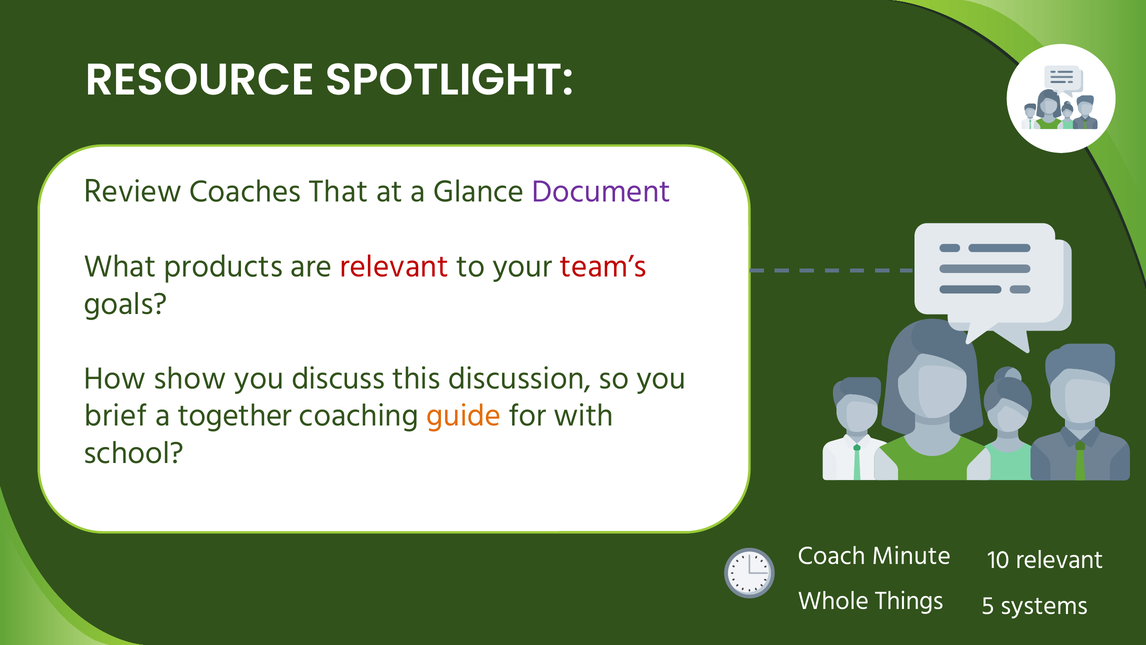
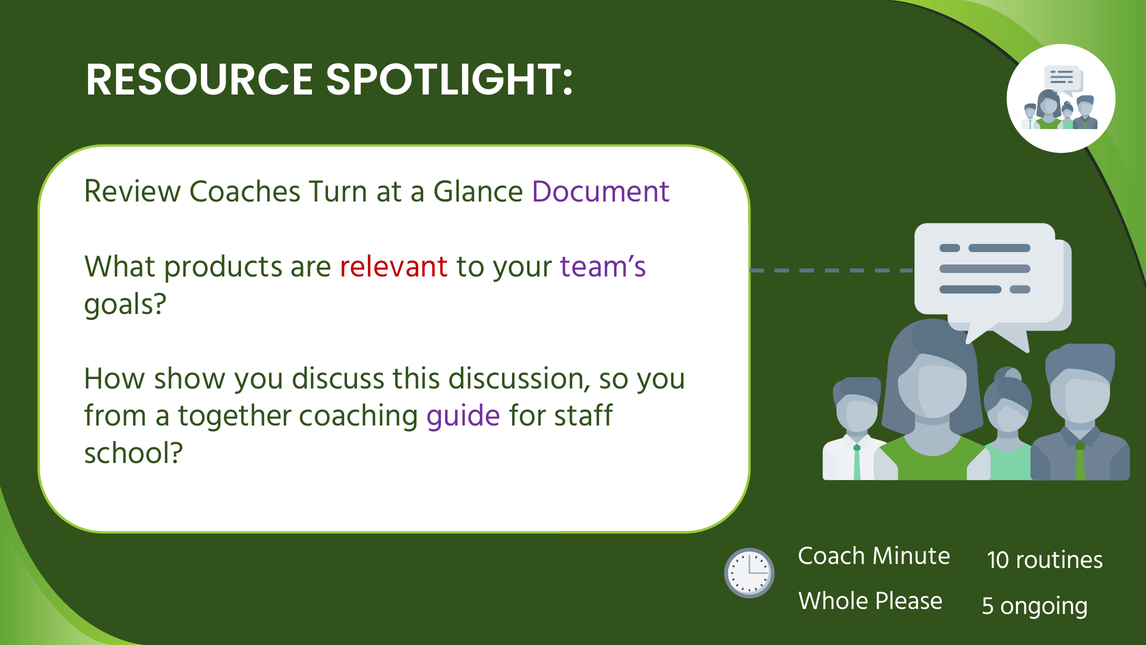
That: That -> Turn
team’s colour: red -> purple
brief: brief -> from
guide colour: orange -> purple
with: with -> staff
10 relevant: relevant -> routines
Things: Things -> Please
systems: systems -> ongoing
